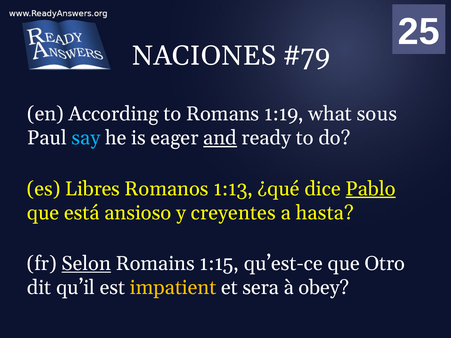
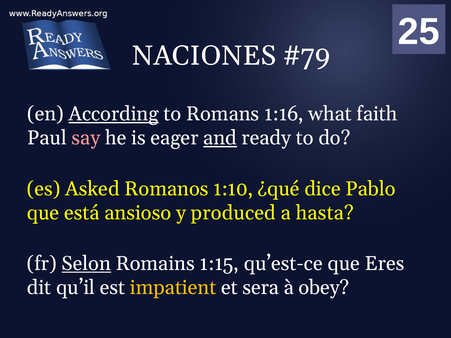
According underline: none -> present
1:19: 1:19 -> 1:16
sous: sous -> faith
say colour: light blue -> pink
Libres: Libres -> Asked
1:13: 1:13 -> 1:10
Pablo underline: present -> none
creyentes: creyentes -> produced
Otro: Otro -> Eres
